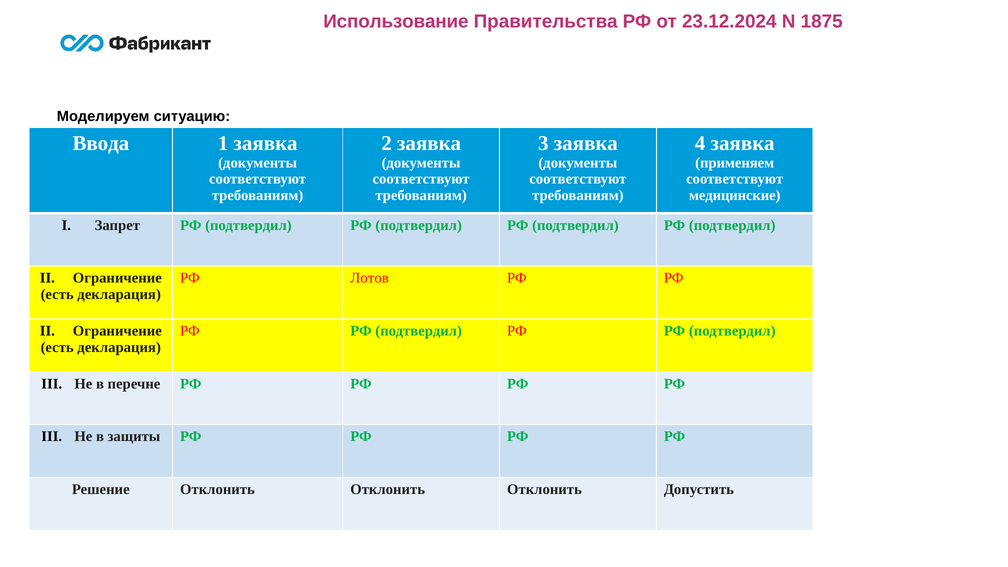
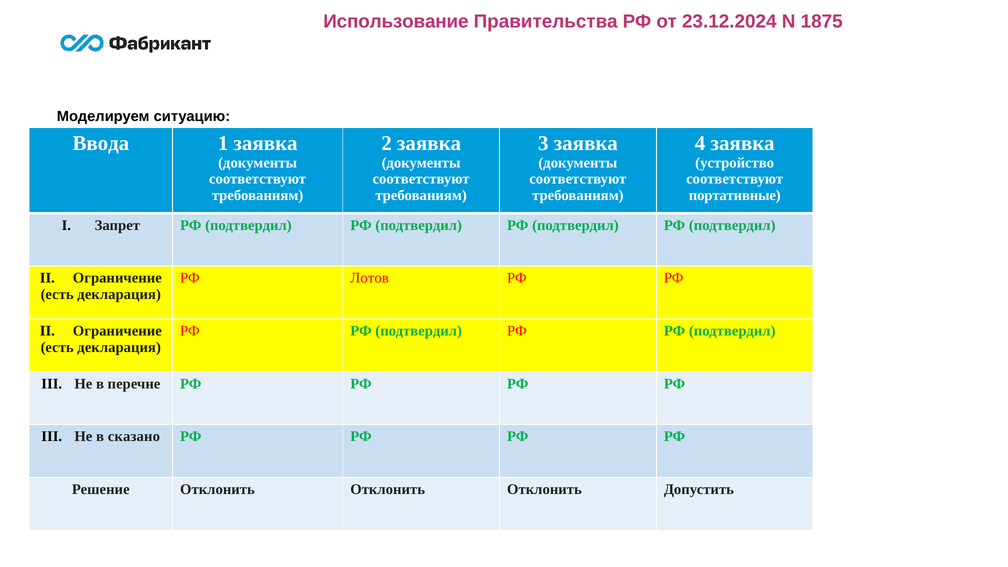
применяем: применяем -> устройство
медицинские: медицинские -> портативные
защиты: защиты -> сказано
